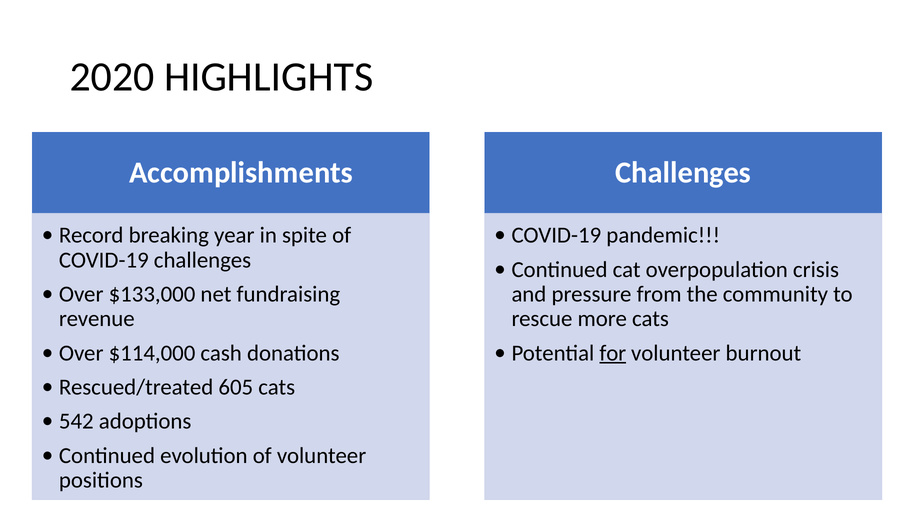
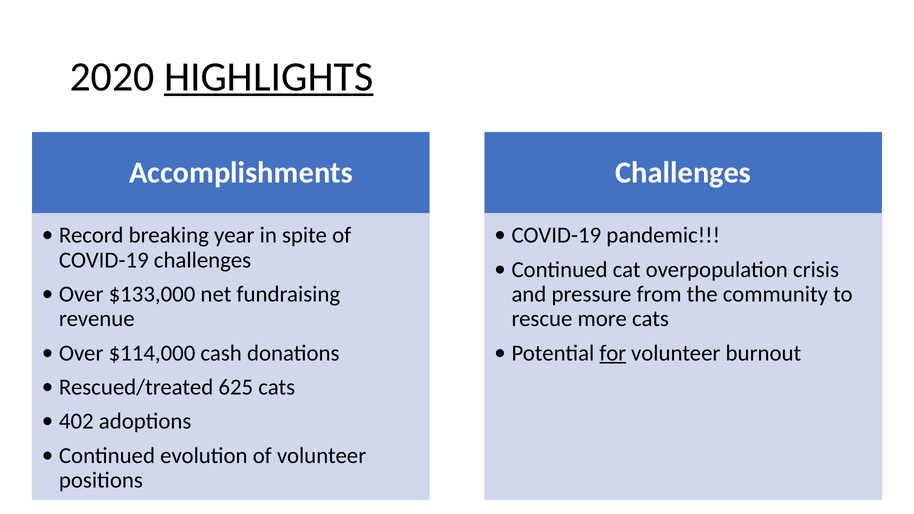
HIGHLIGHTS underline: none -> present
605: 605 -> 625
542: 542 -> 402
